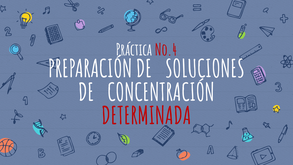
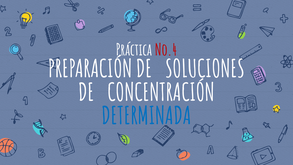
DETERMINADA colour: red -> blue
